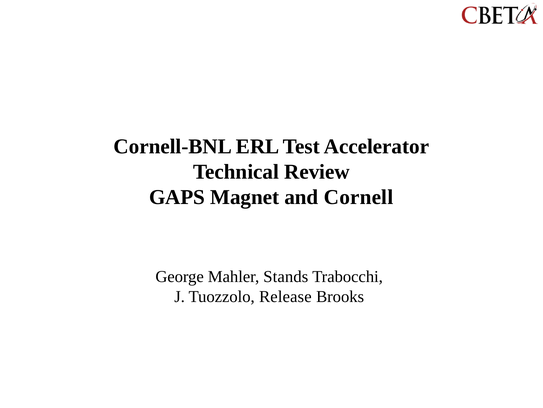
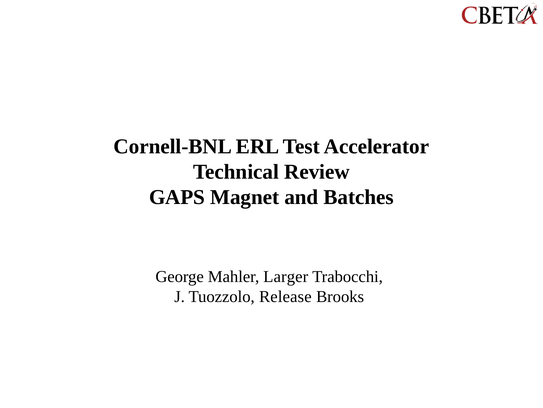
Cornell: Cornell -> Batches
Stands: Stands -> Larger
